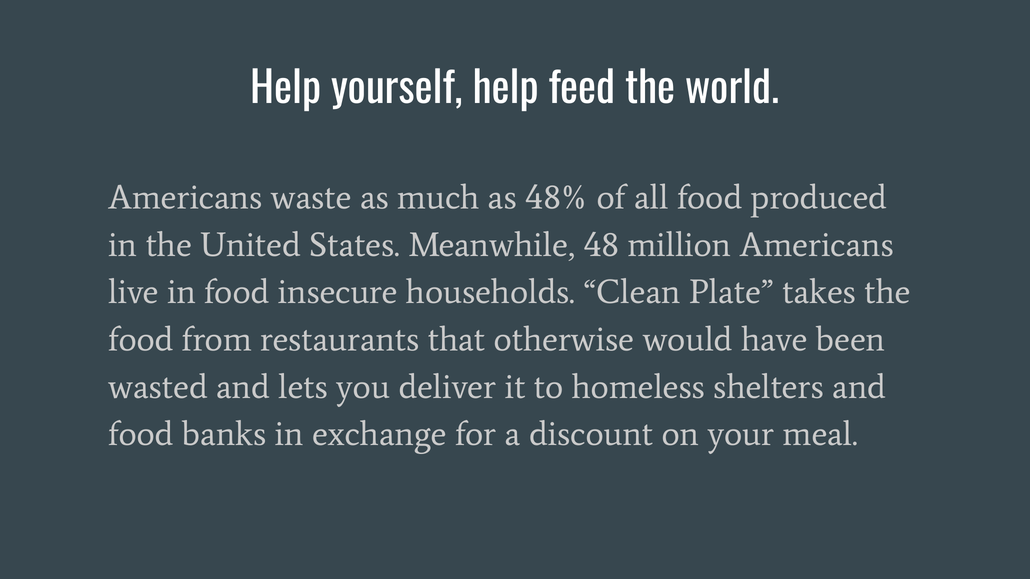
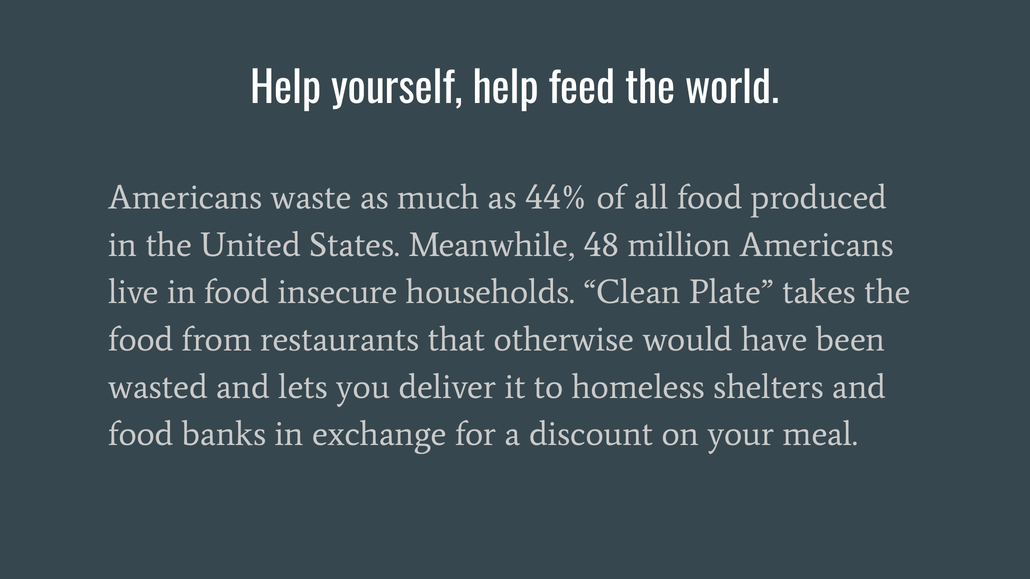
48%: 48% -> 44%
